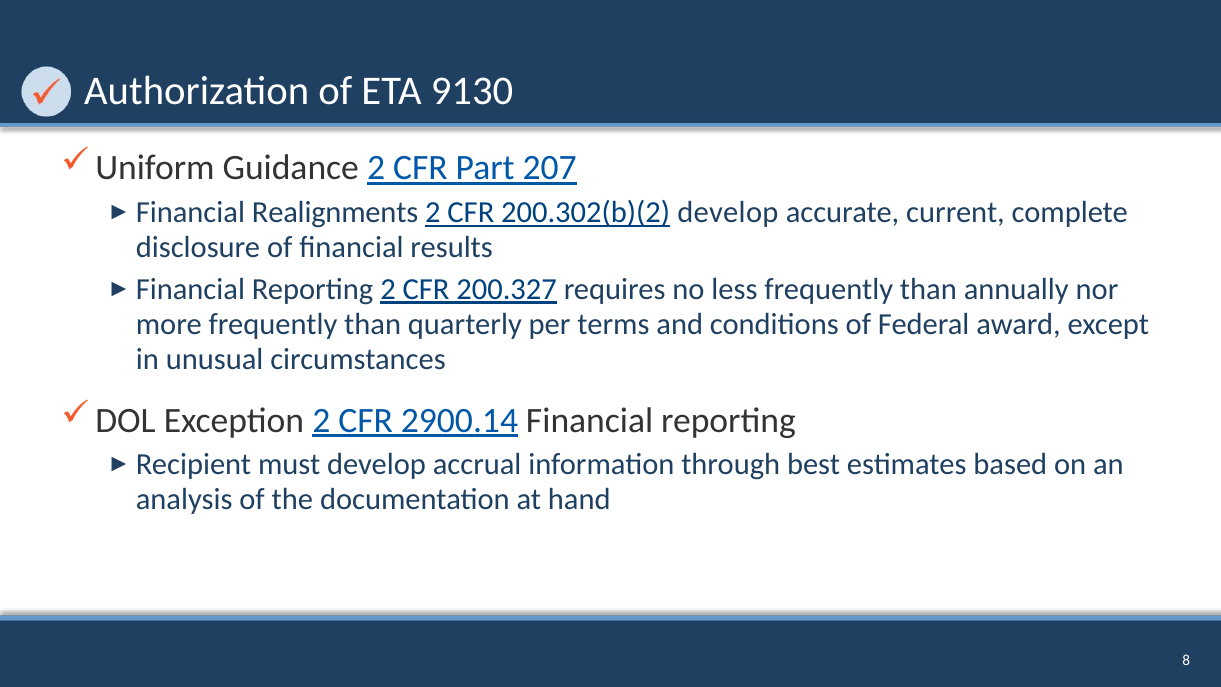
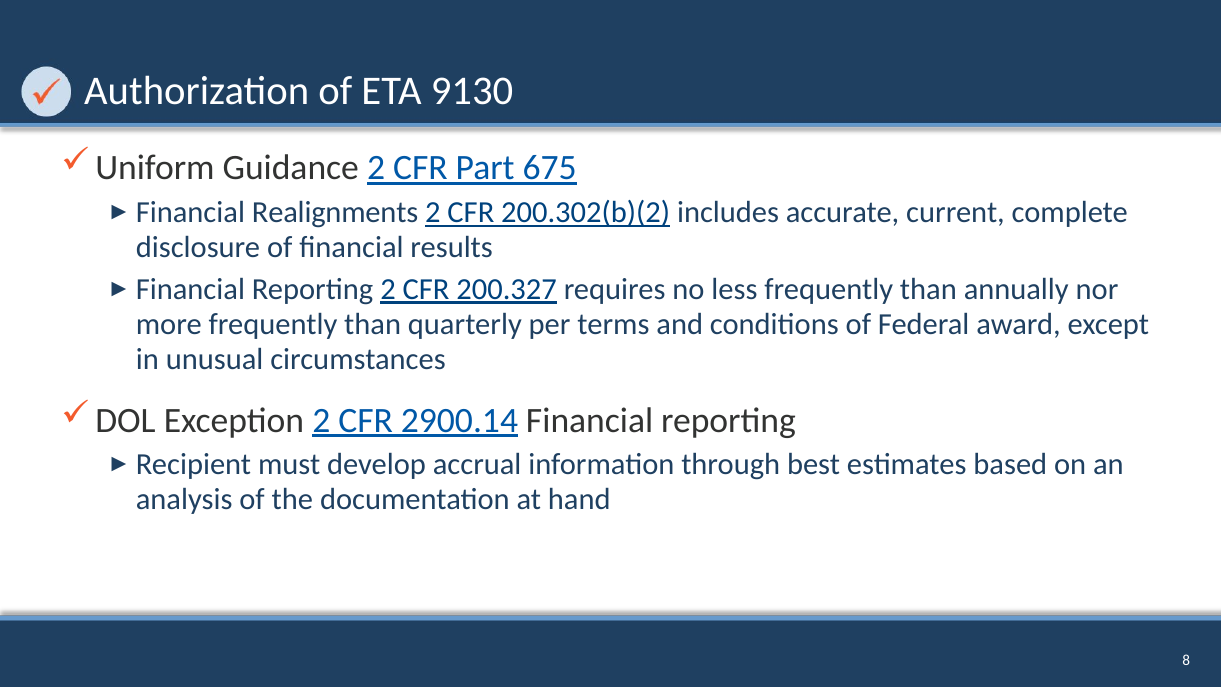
207: 207 -> 675
200.302(b)(2 develop: develop -> includes
